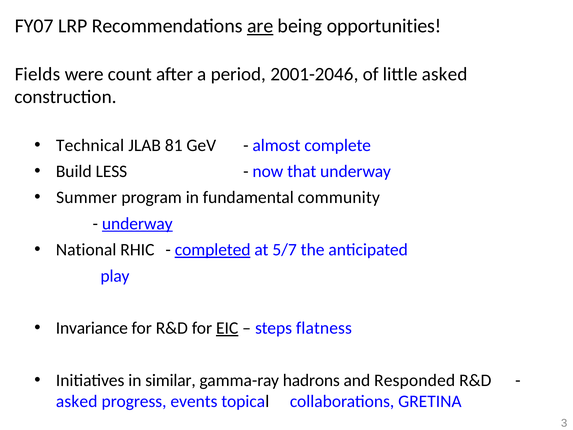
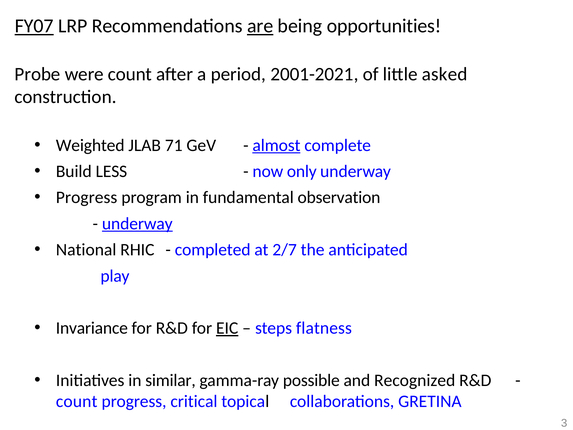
FY07 underline: none -> present
Fields: Fields -> Probe
2001-2046: 2001-2046 -> 2001-2021
Technical: Technical -> Weighted
81: 81 -> 71
almost underline: none -> present
that: that -> only
Summer at (87, 197): Summer -> Progress
community: community -> observation
completed underline: present -> none
5/7: 5/7 -> 2/7
hadrons: hadrons -> possible
Responded: Responded -> Recognized
asked at (77, 401): asked -> count
events: events -> critical
